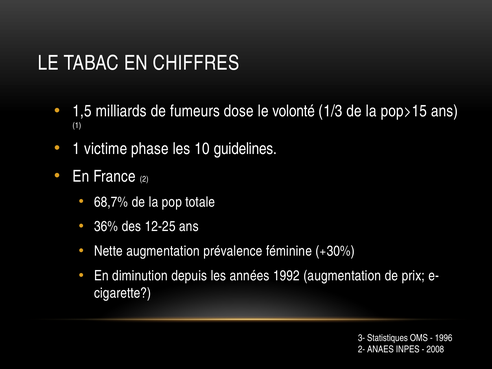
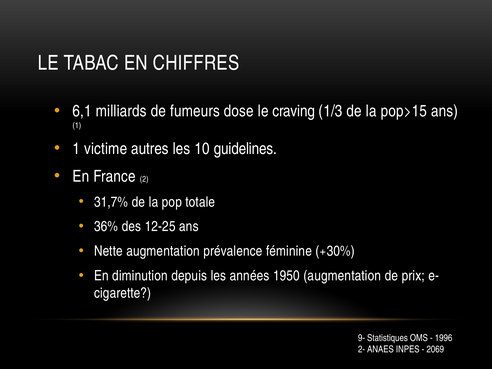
1,5: 1,5 -> 6,1
volonté: volonté -> craving
phase: phase -> autres
68,7%: 68,7% -> 31,7%
1992: 1992 -> 1950
3-: 3- -> 9-
2008: 2008 -> 2069
